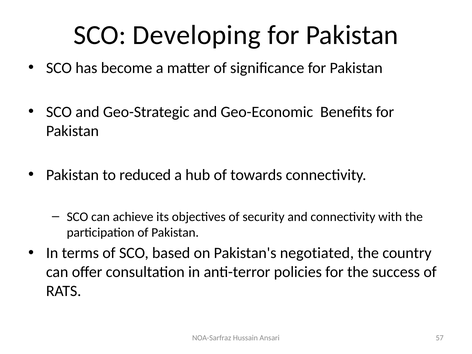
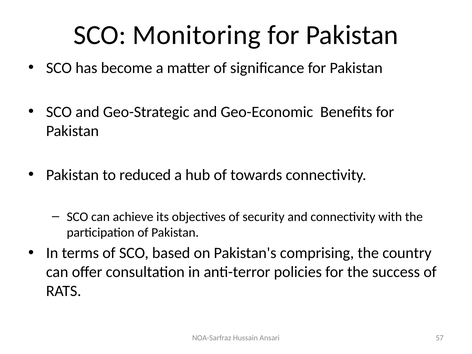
Developing: Developing -> Monitoring
negotiated: negotiated -> comprising
